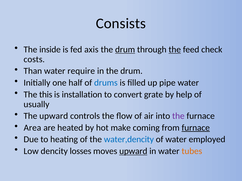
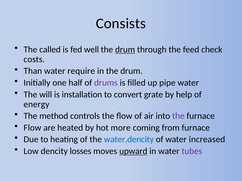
inside: inside -> called
axis: axis -> well
the at (175, 50) underline: present -> none
drums colour: blue -> purple
this: this -> will
usually: usually -> energy
The upward: upward -> method
Area at (32, 128): Area -> Flow
make: make -> more
furnace at (196, 128) underline: present -> none
employed: employed -> increased
tubes colour: orange -> purple
